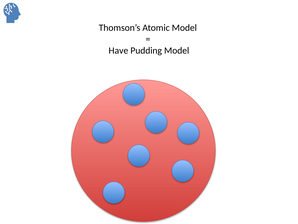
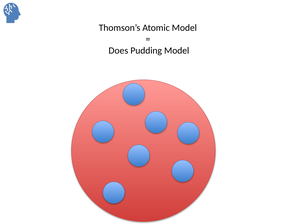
Have: Have -> Does
